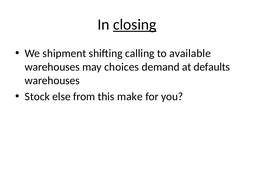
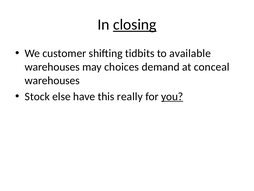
shipment: shipment -> customer
calling: calling -> tidbits
defaults: defaults -> conceal
from: from -> have
make: make -> really
you underline: none -> present
